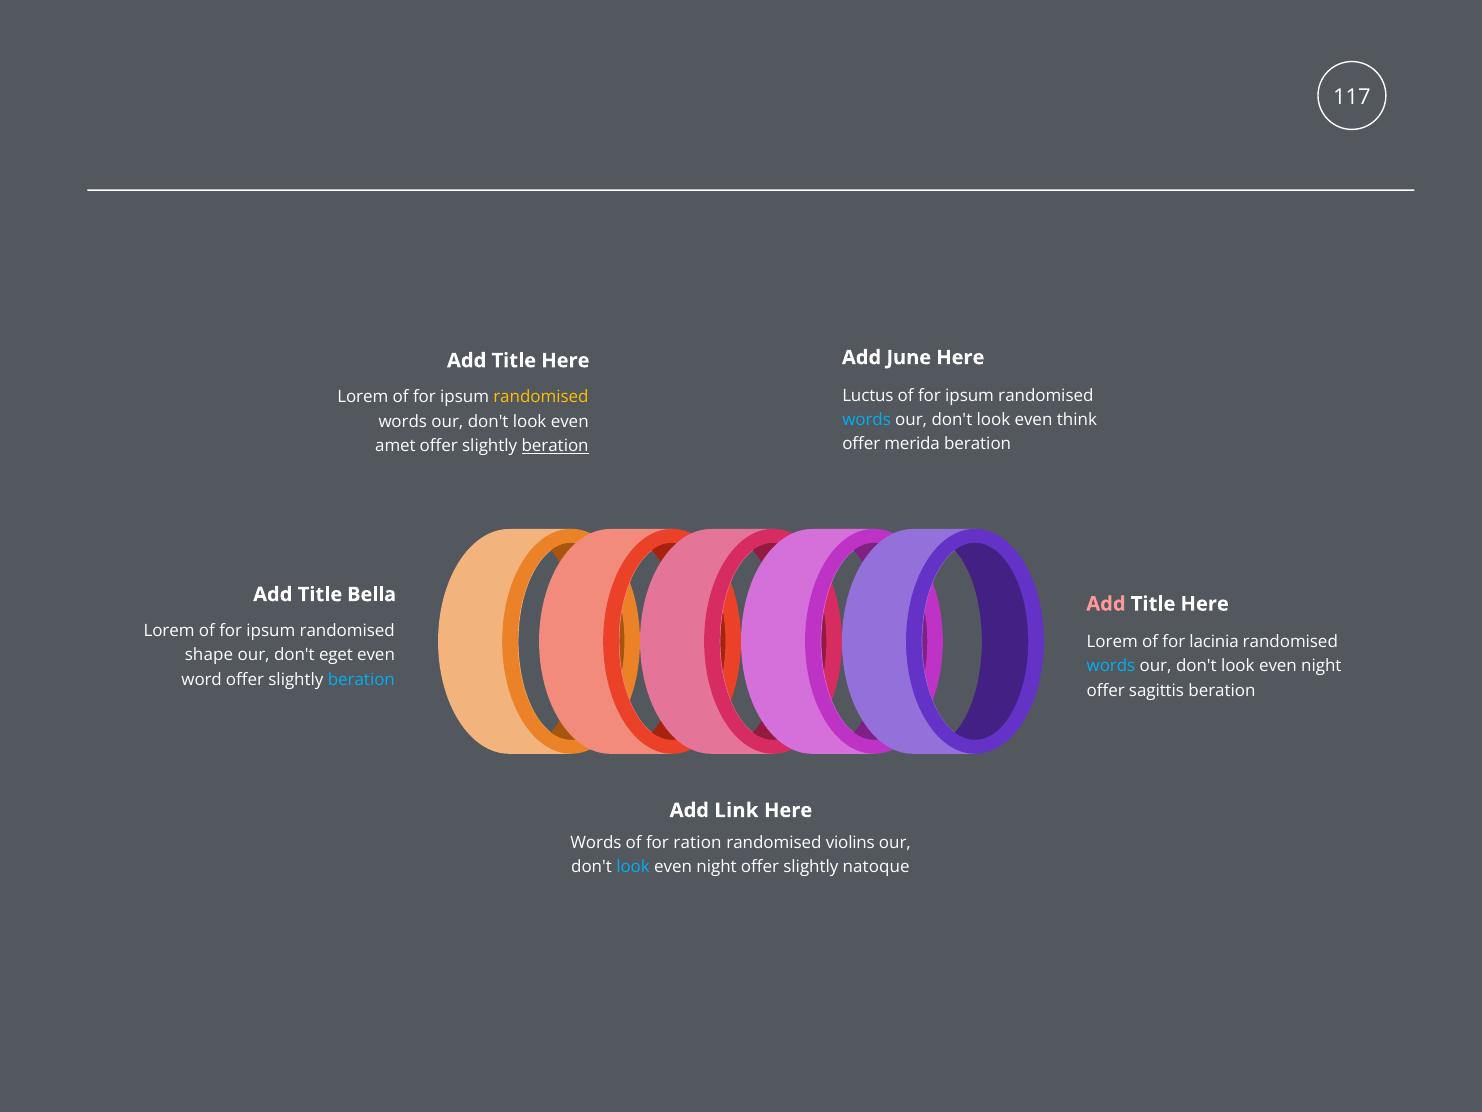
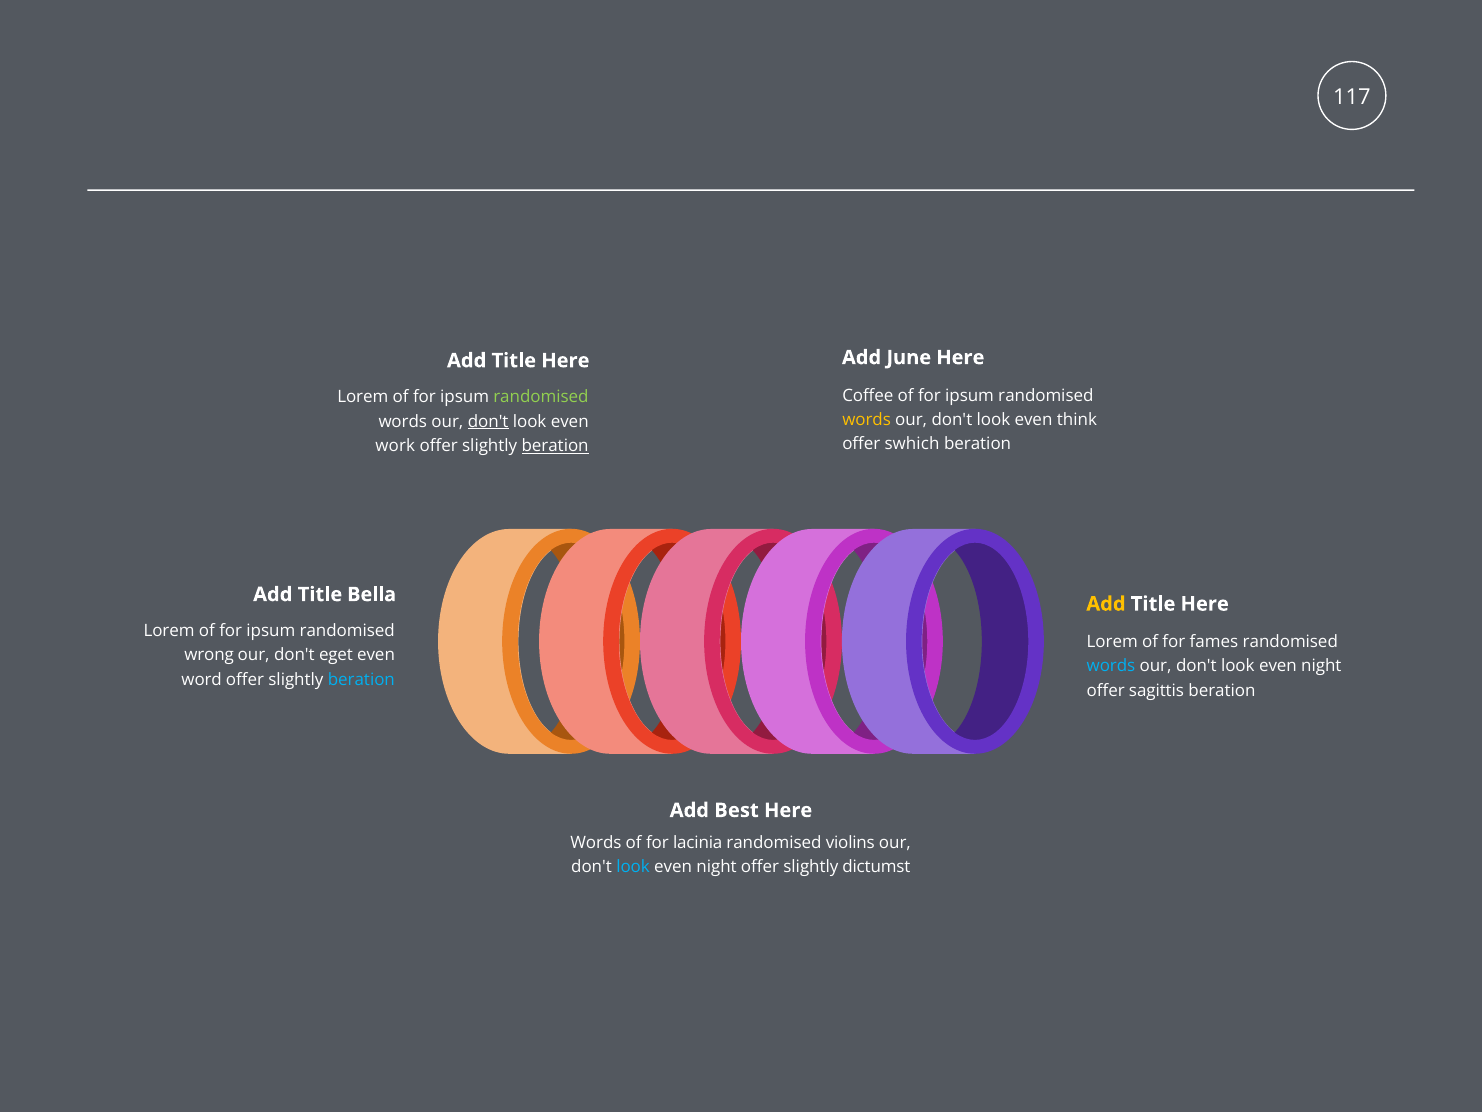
Luctus: Luctus -> Coffee
randomised at (541, 397) colour: yellow -> light green
words at (867, 420) colour: light blue -> yellow
don't at (488, 421) underline: none -> present
merida: merida -> swhich
amet: amet -> work
Add at (1106, 604) colour: pink -> yellow
lacinia: lacinia -> fames
shape: shape -> wrong
Link: Link -> Best
ration: ration -> lacinia
natoque: natoque -> dictumst
